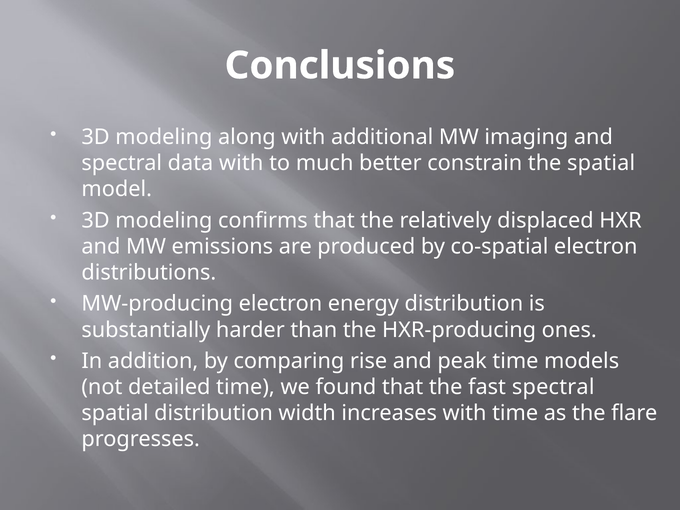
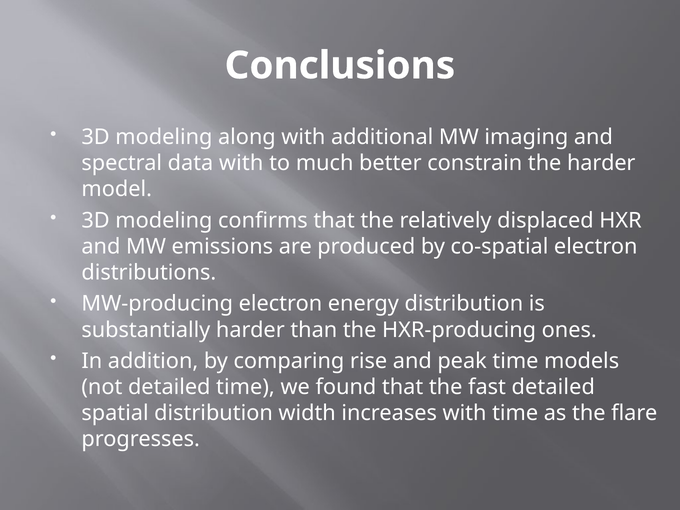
the spatial: spatial -> harder
fast spectral: spectral -> detailed
